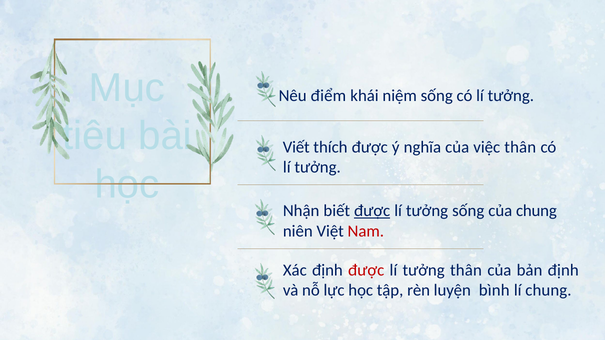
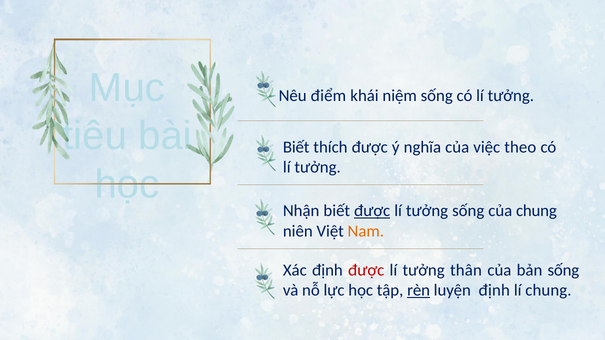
Viết at (296, 147): Viết -> Biết
việc thân: thân -> theo
Nam colour: red -> orange
bản định: định -> sống
rèn underline: none -> present
luyện bình: bình -> định
